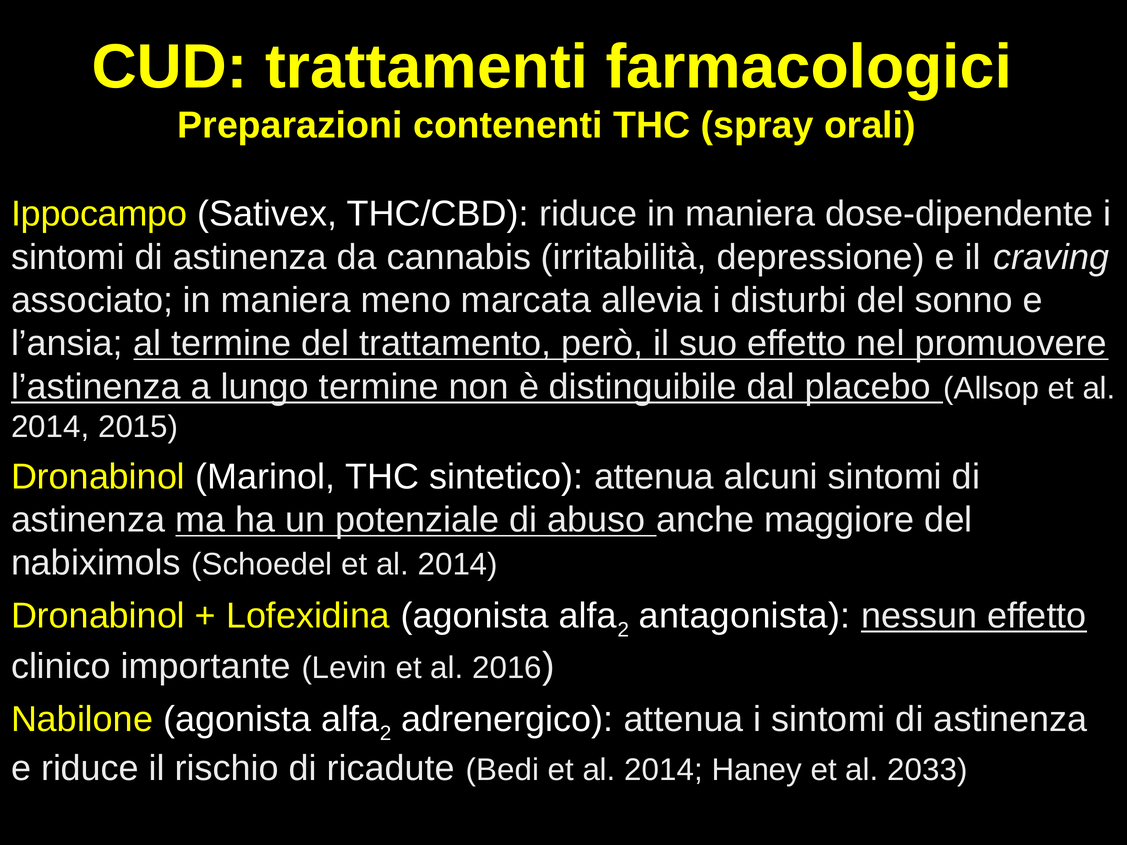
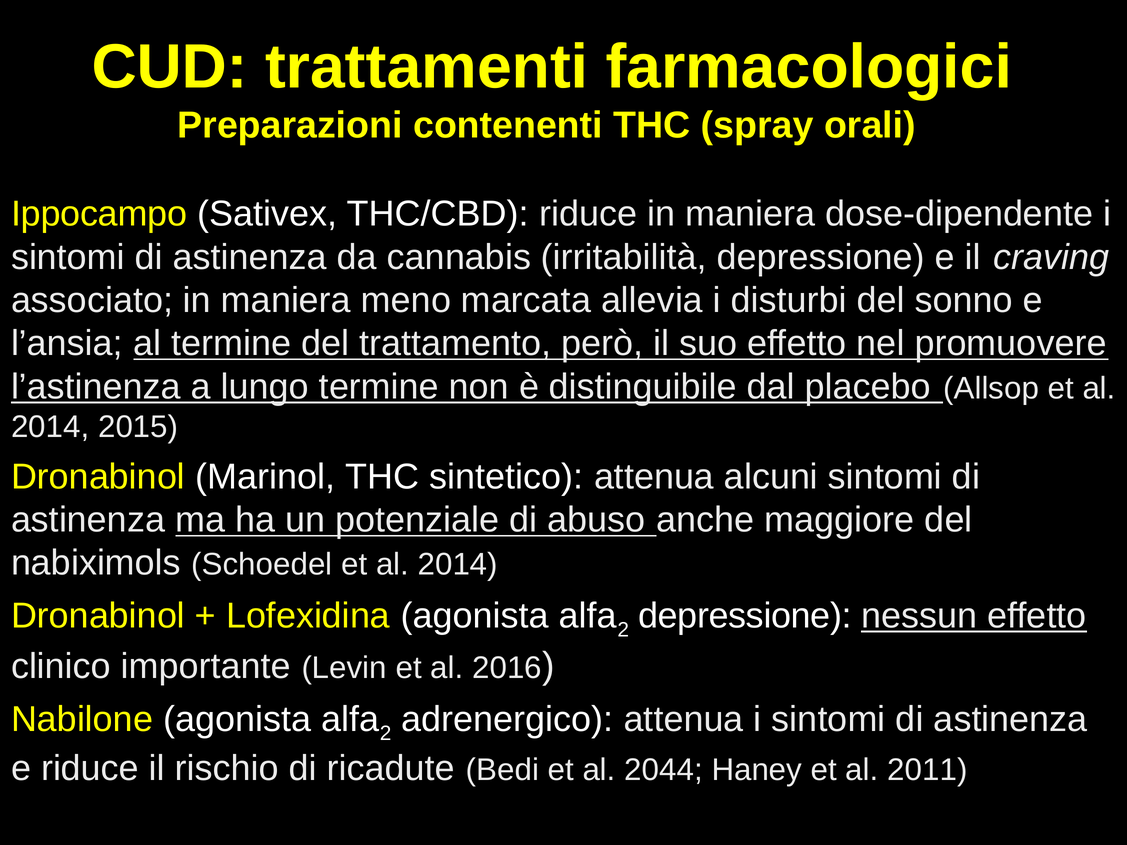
antagonista at (745, 616): antagonista -> depressione
Bedi et al 2014: 2014 -> 2044
2033: 2033 -> 2011
